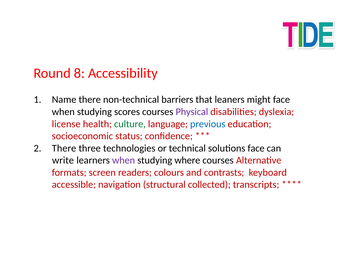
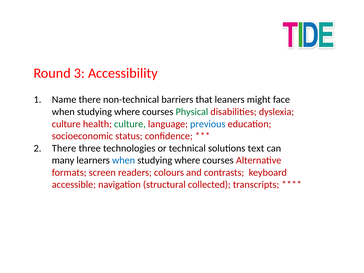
8: 8 -> 3
scores at (127, 112): scores -> where
Physical colour: purple -> green
license at (66, 124): license -> culture
solutions face: face -> text
write: write -> many
when at (124, 160) colour: purple -> blue
